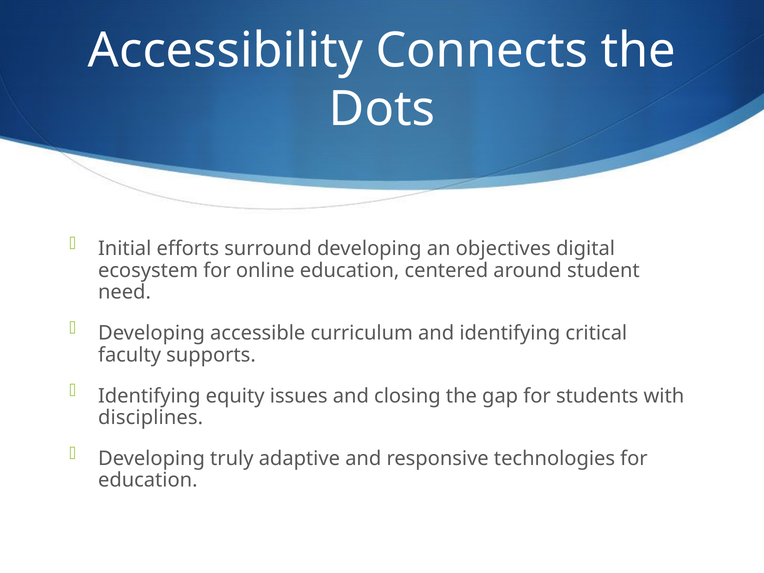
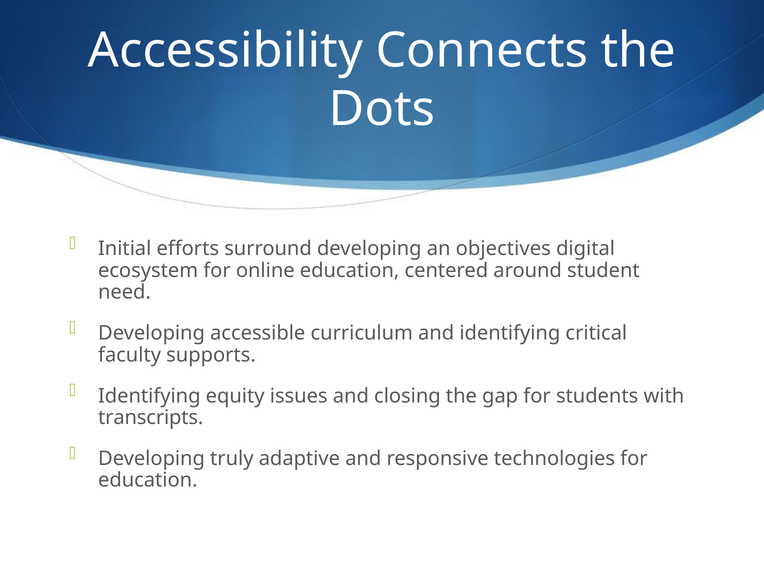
disciplines: disciplines -> transcripts
